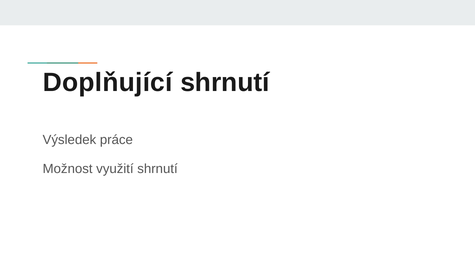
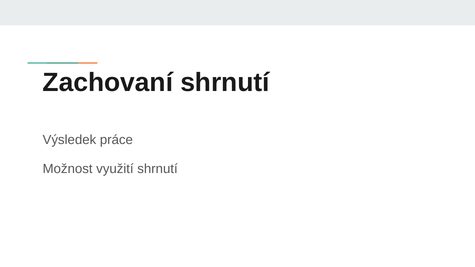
Doplňující: Doplňující -> Zachovaní
